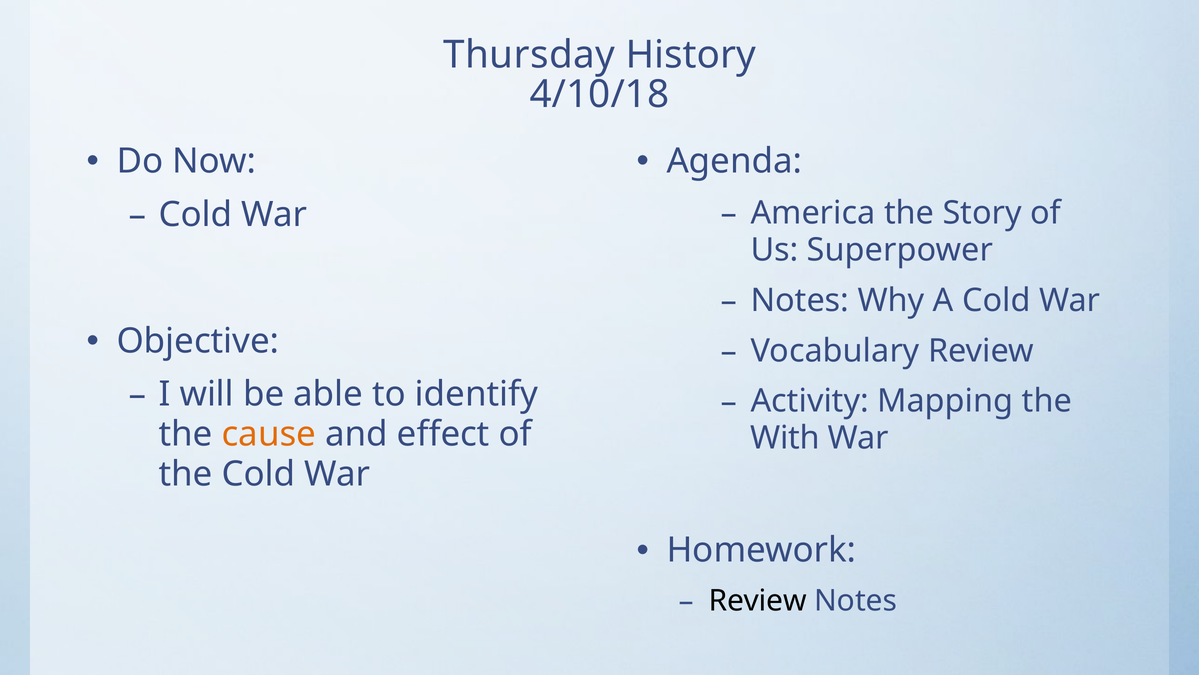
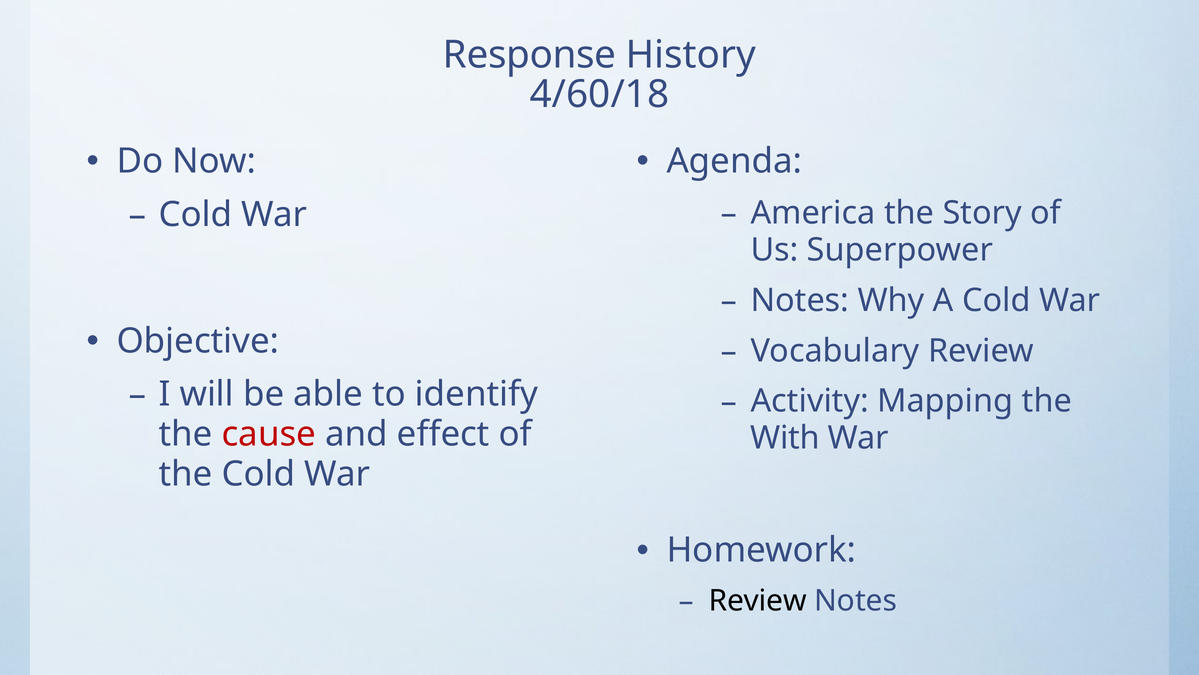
Thursday: Thursday -> Response
4/10/18: 4/10/18 -> 4/60/18
cause colour: orange -> red
